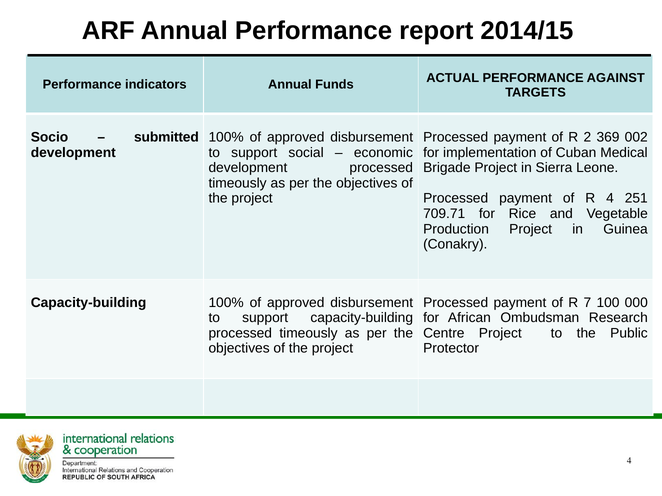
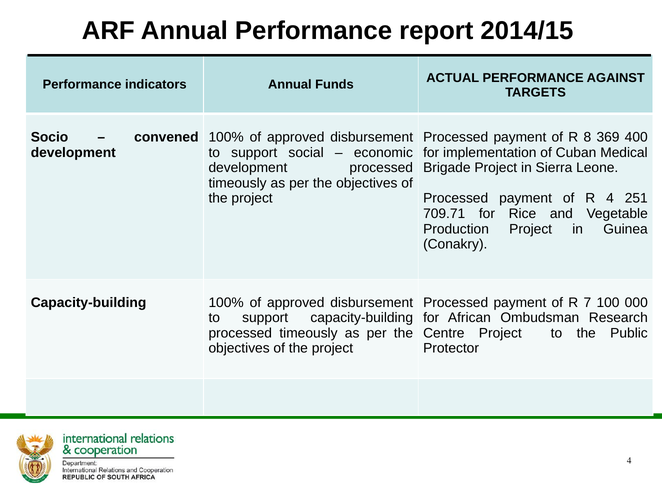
submitted: submitted -> convened
2: 2 -> 8
002: 002 -> 400
